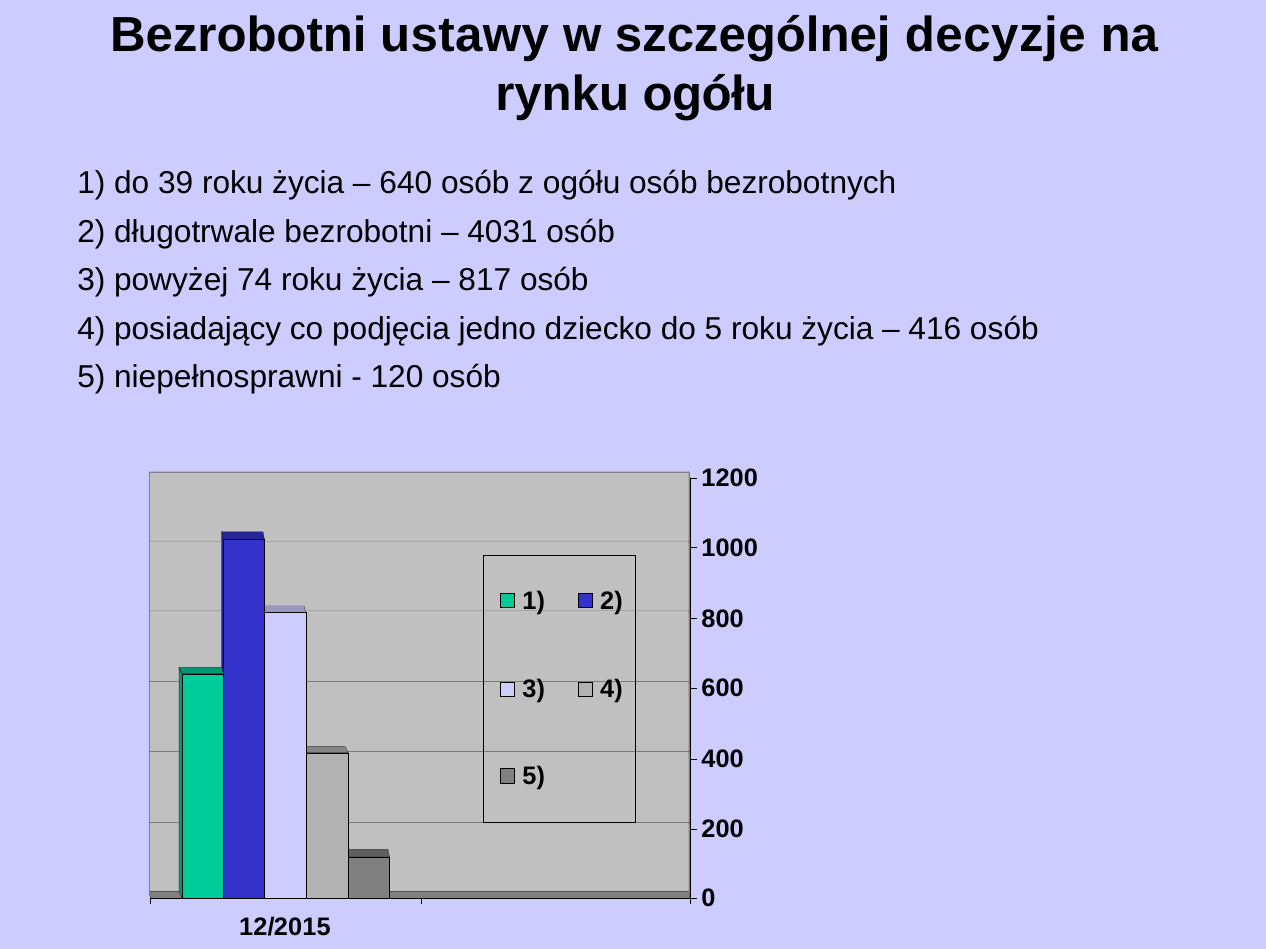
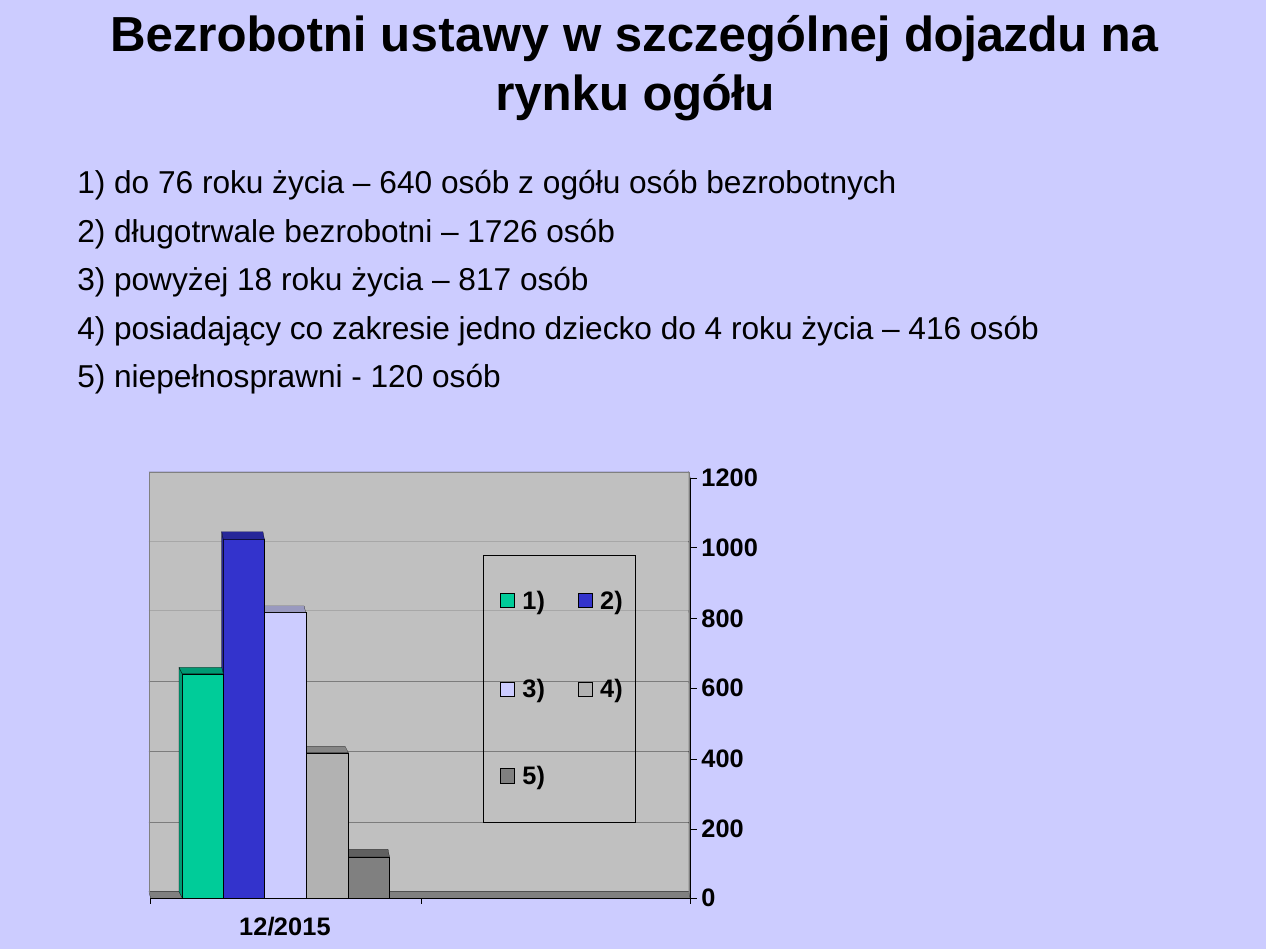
decyzje: decyzje -> dojazdu
39: 39 -> 76
4031: 4031 -> 1726
74: 74 -> 18
podjęcia: podjęcia -> zakresie
do 5: 5 -> 4
